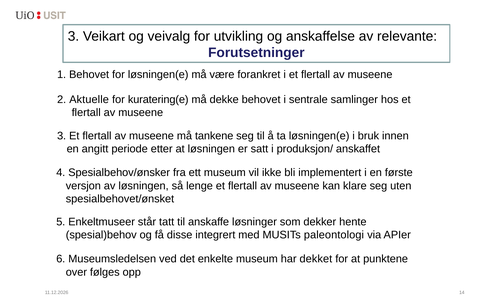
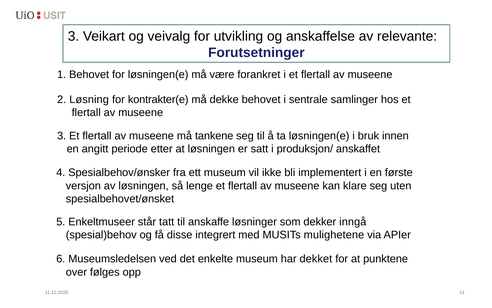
Aktuelle: Aktuelle -> Løsning
kuratering(e: kuratering(e -> kontrakter(e
hente: hente -> inngå
paleontologi: paleontologi -> mulighetene
